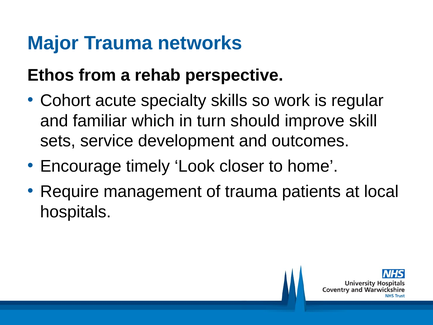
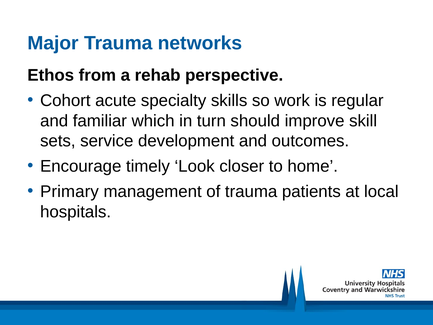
Require: Require -> Primary
